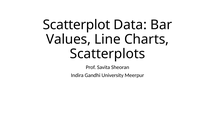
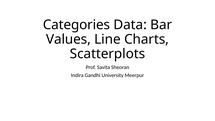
Scatterplot: Scatterplot -> Categories
